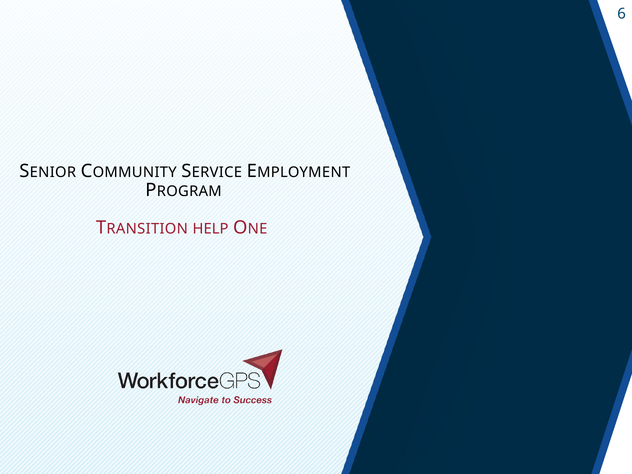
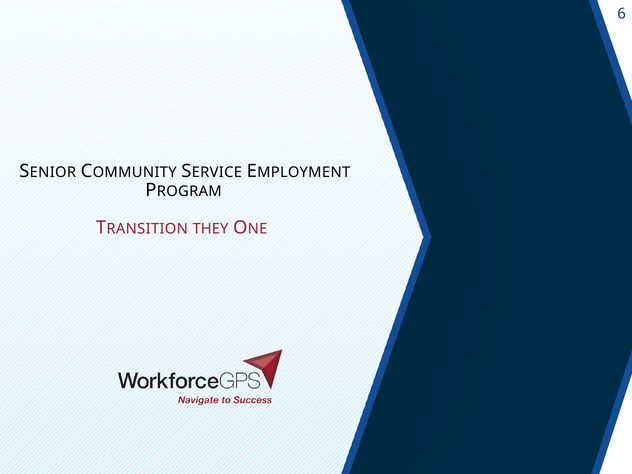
HELP: HELP -> THEY
